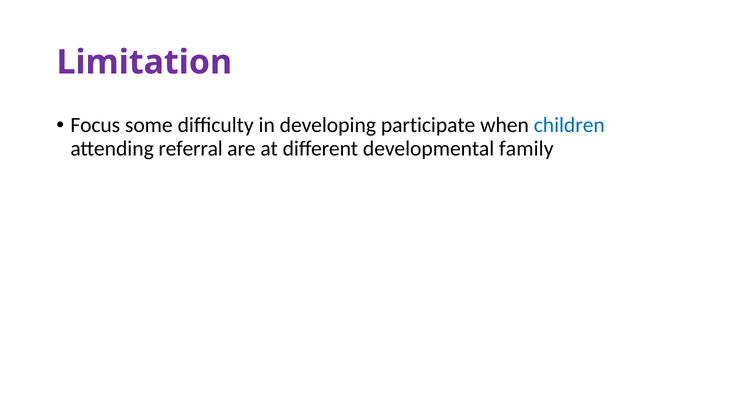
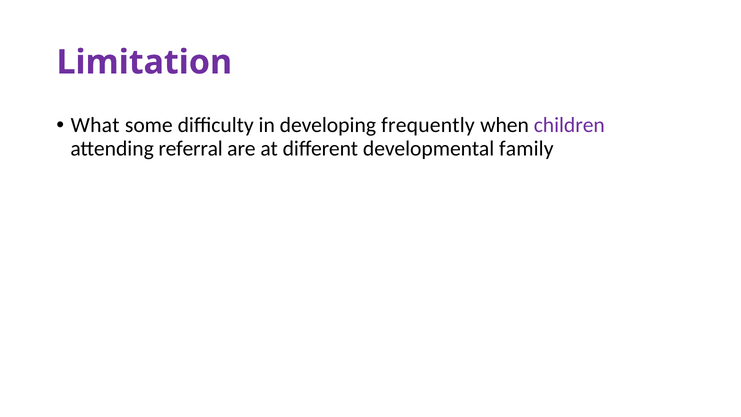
Focus: Focus -> What
participate: participate -> frequently
children colour: blue -> purple
